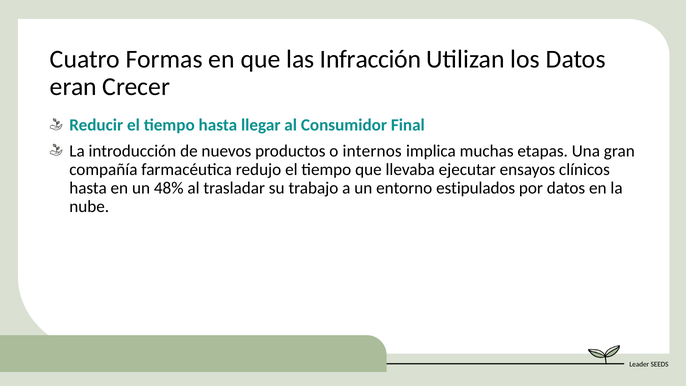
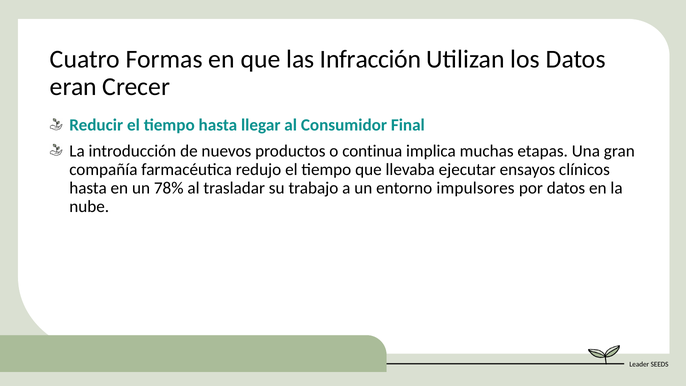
internos: internos -> continua
48%: 48% -> 78%
estipulados: estipulados -> impulsores
